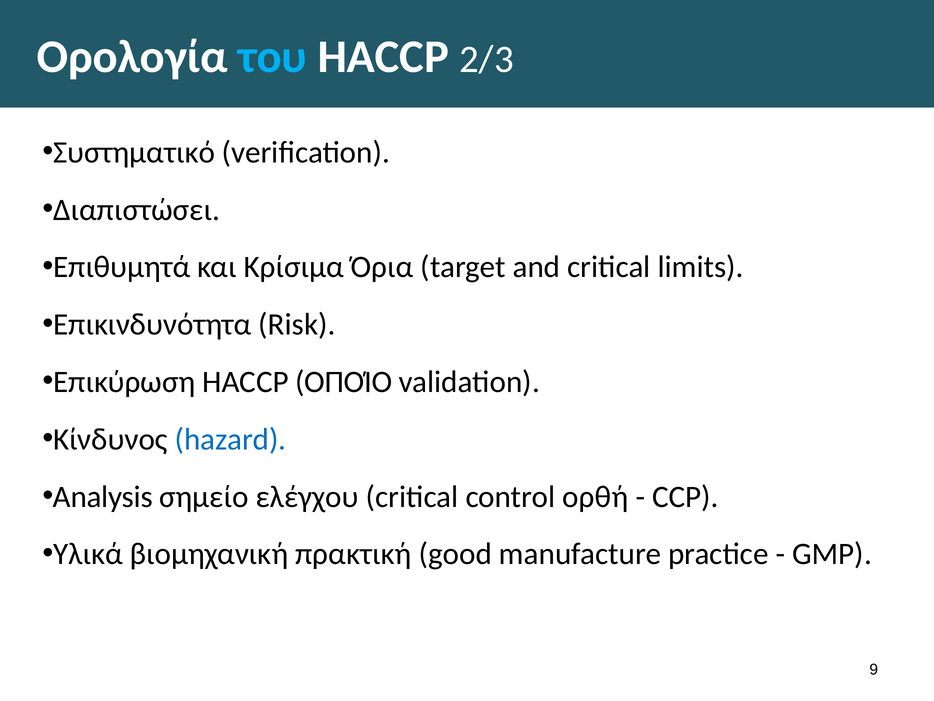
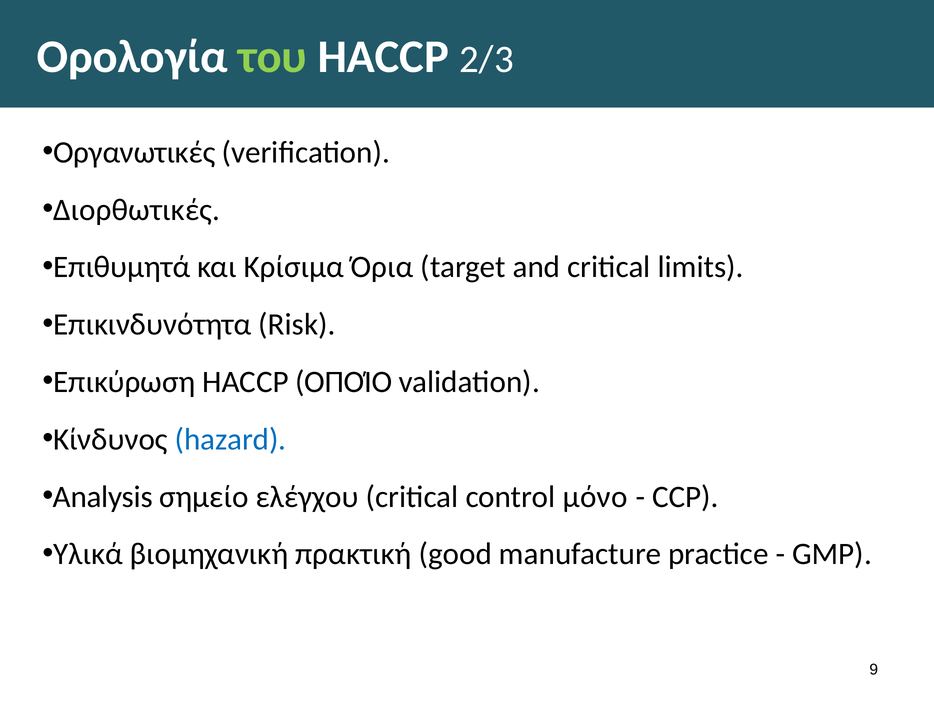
του colour: light blue -> light green
Συστηματικό: Συστηματικό -> Οργανωτικές
Διαπιστώσει: Διαπιστώσει -> Διορθωτικές
ορθή: ορθή -> μόνο
